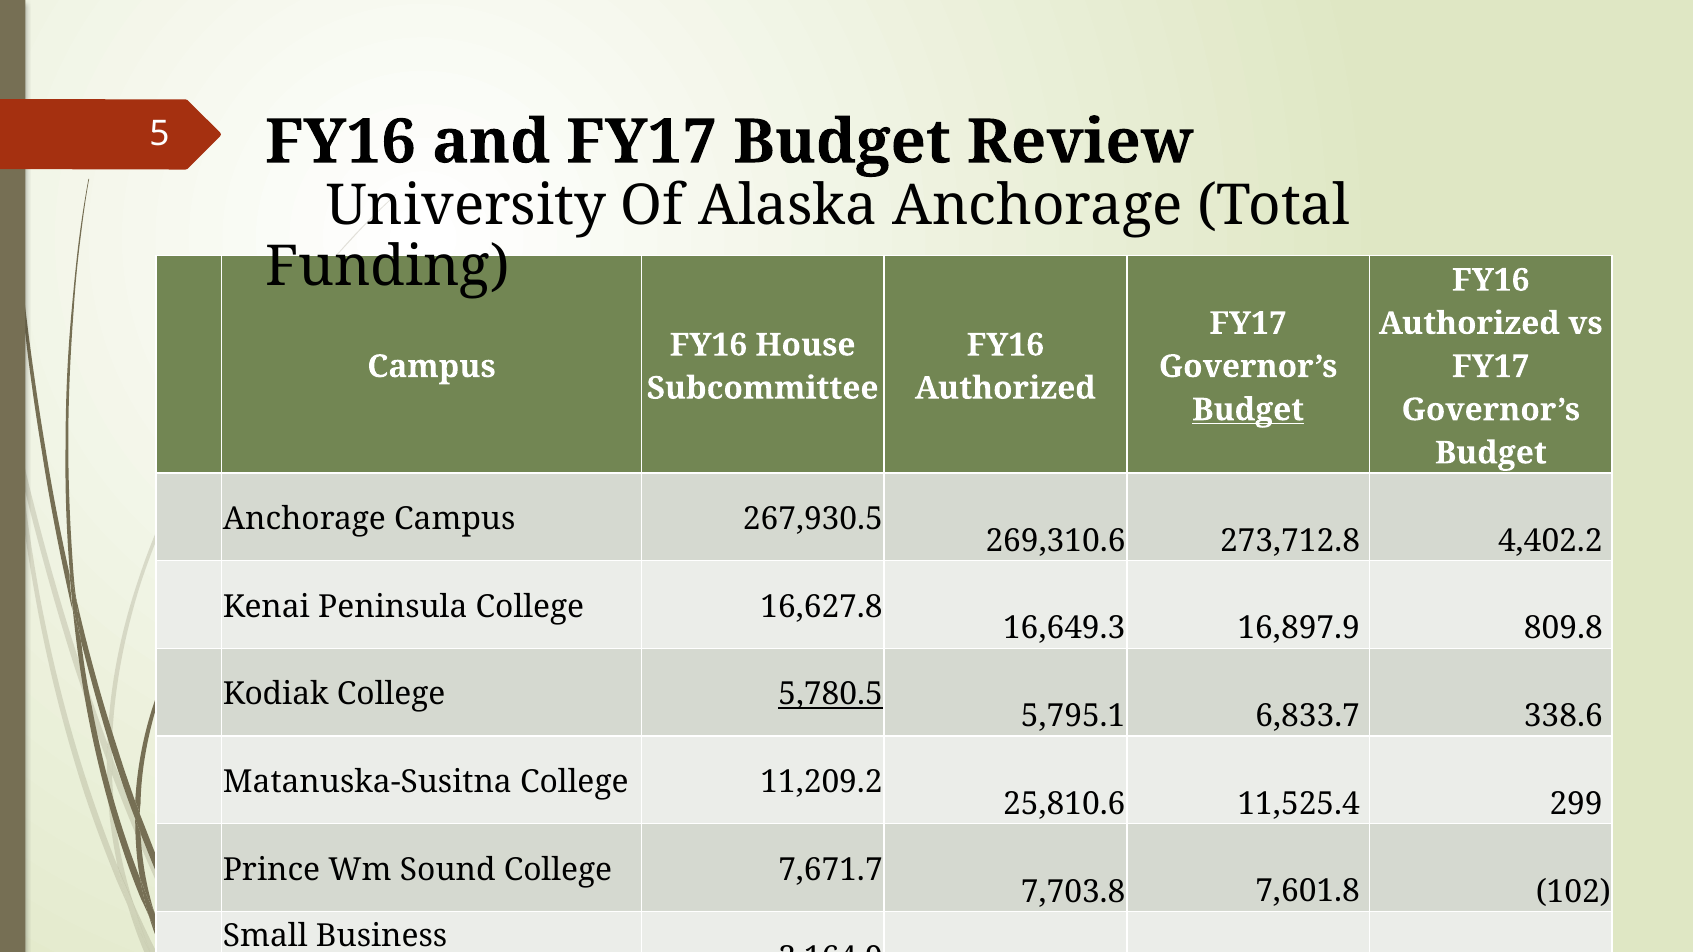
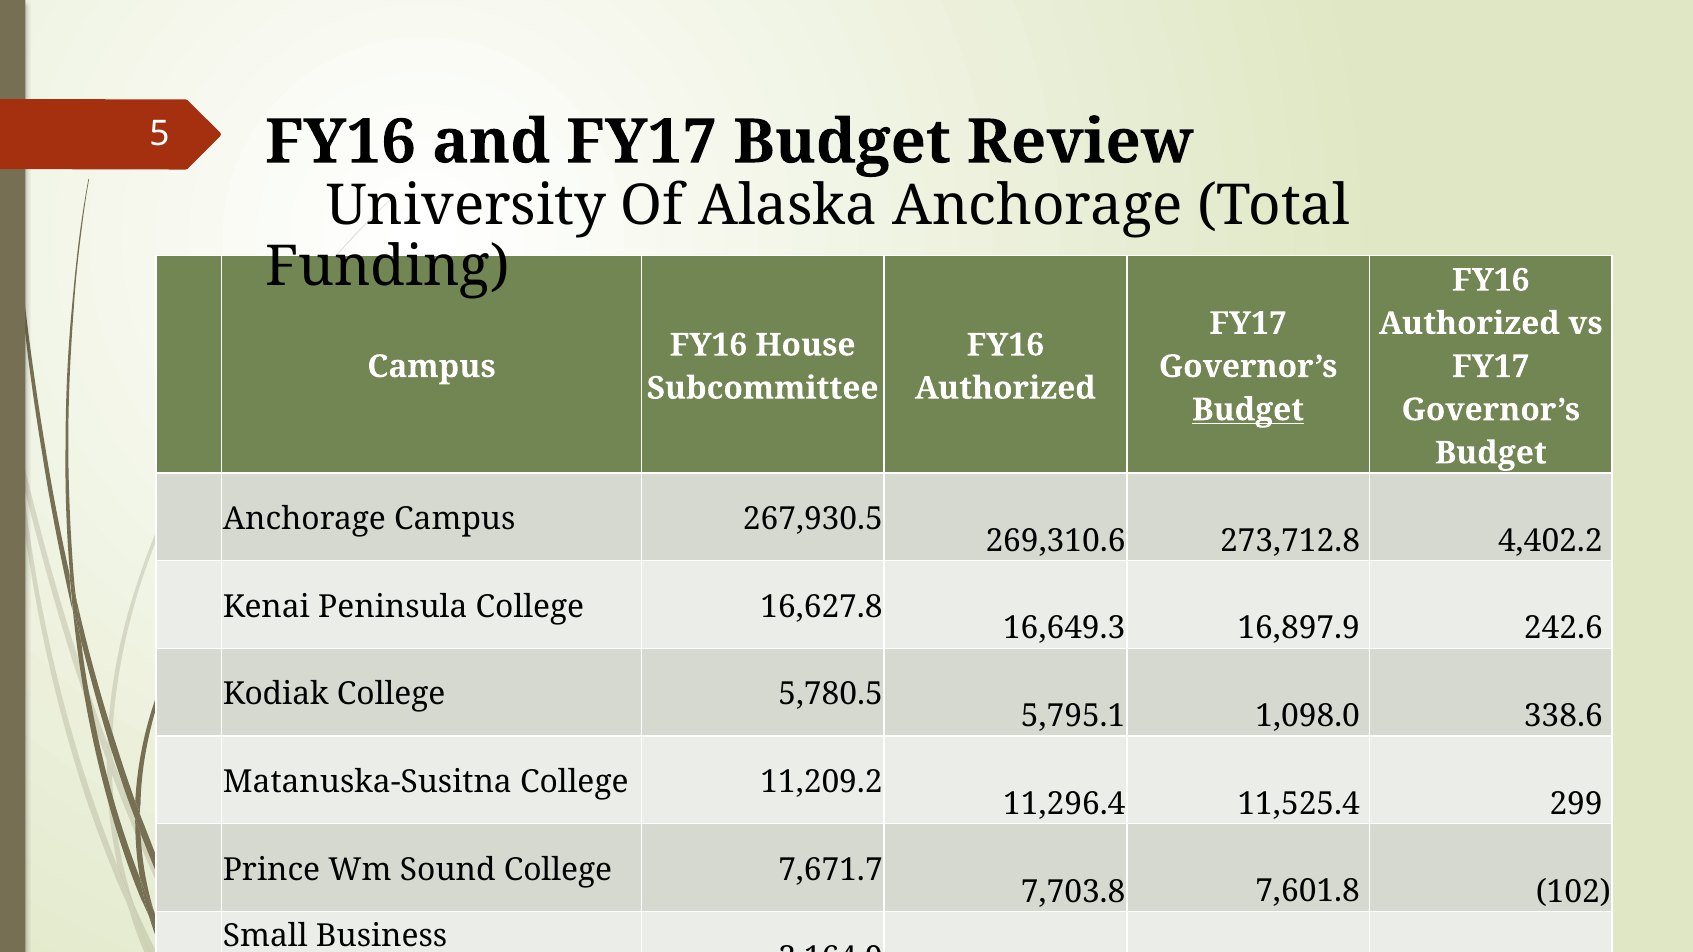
809.8: 809.8 -> 242.6
5,780.5 underline: present -> none
6,833.7: 6,833.7 -> 1,098.0
25,810.6: 25,810.6 -> 11,296.4
